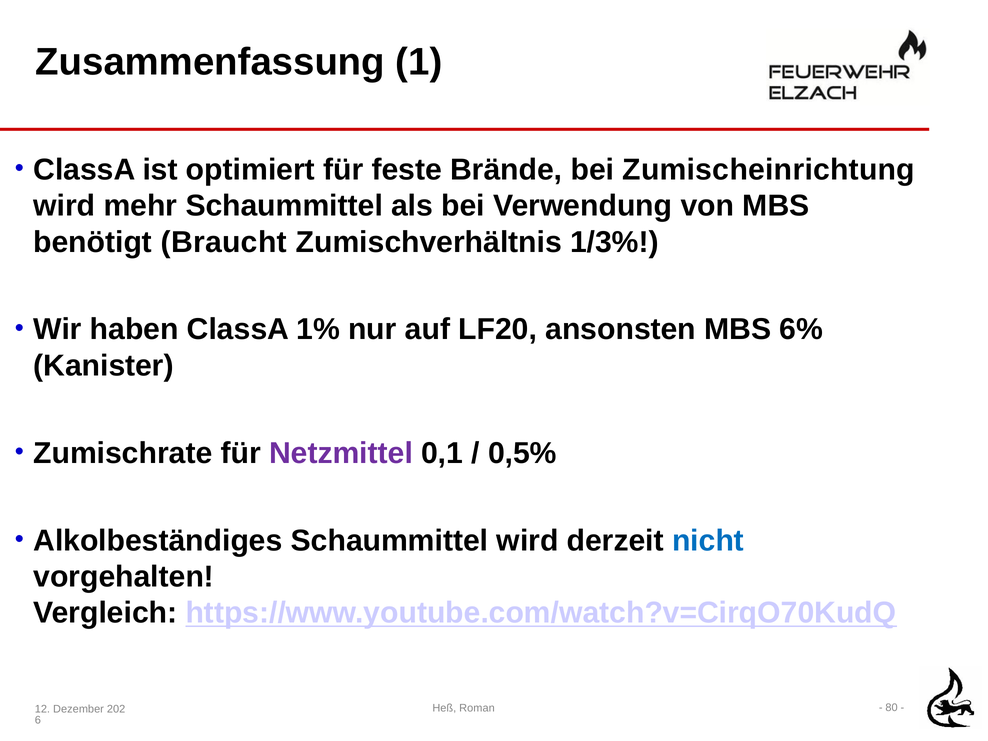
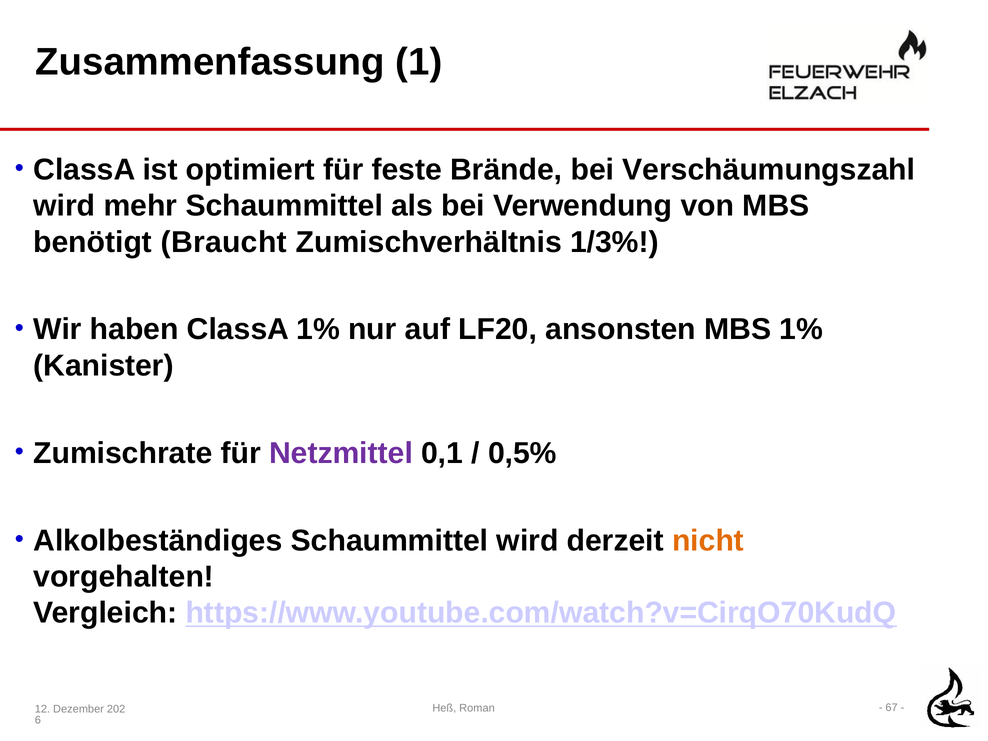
Zumischeinrichtung: Zumischeinrichtung -> Verschäumungszahl
MBS 6%: 6% -> 1%
nicht colour: blue -> orange
80: 80 -> 67
